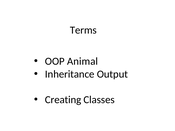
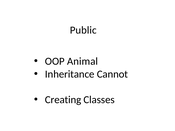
Terms: Terms -> Public
Output: Output -> Cannot
